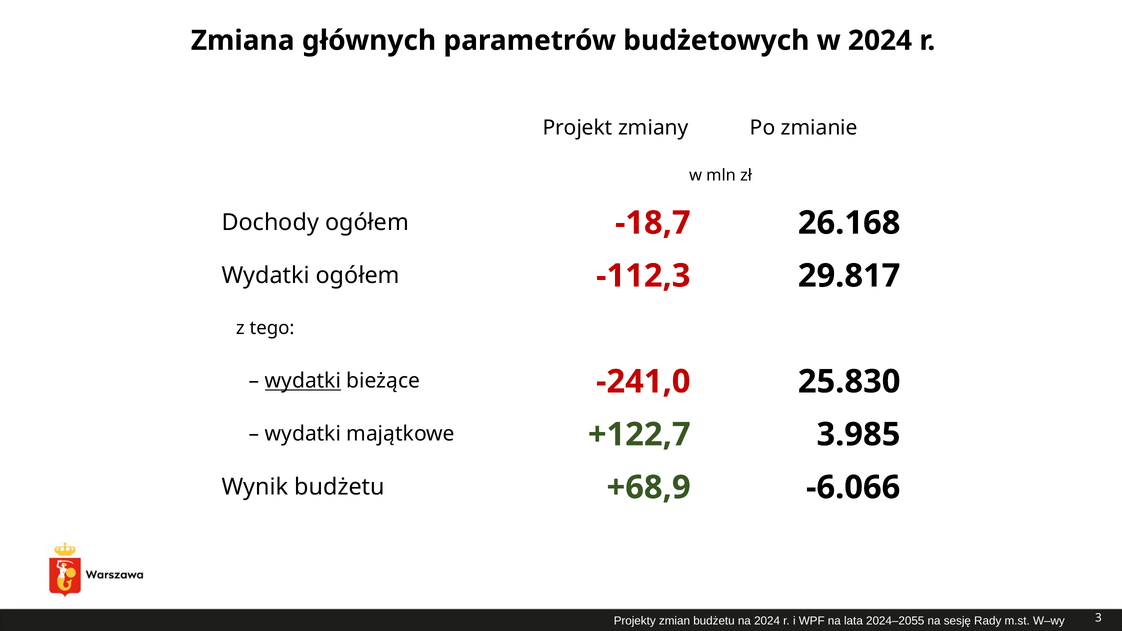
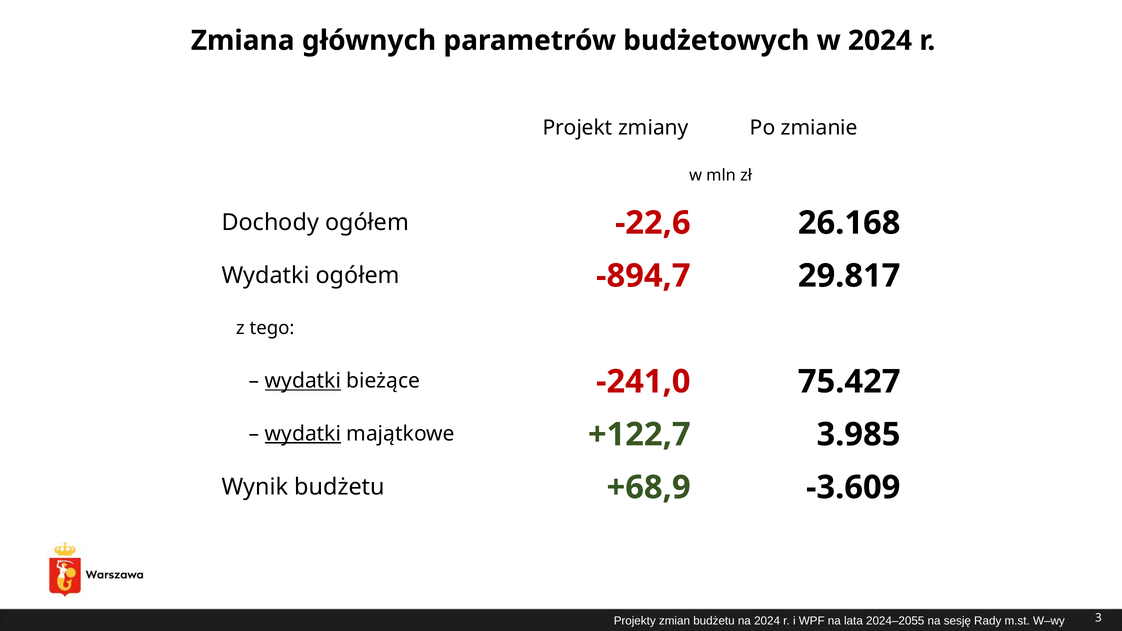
-18,7: -18,7 -> -22,6
-112,3: -112,3 -> -894,7
25.830: 25.830 -> 75.427
wydatki at (303, 434) underline: none -> present
-6.066: -6.066 -> -3.609
